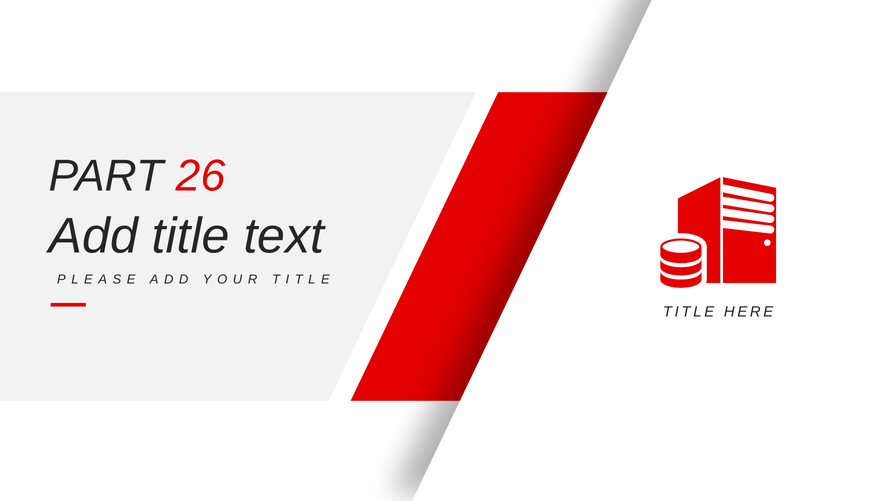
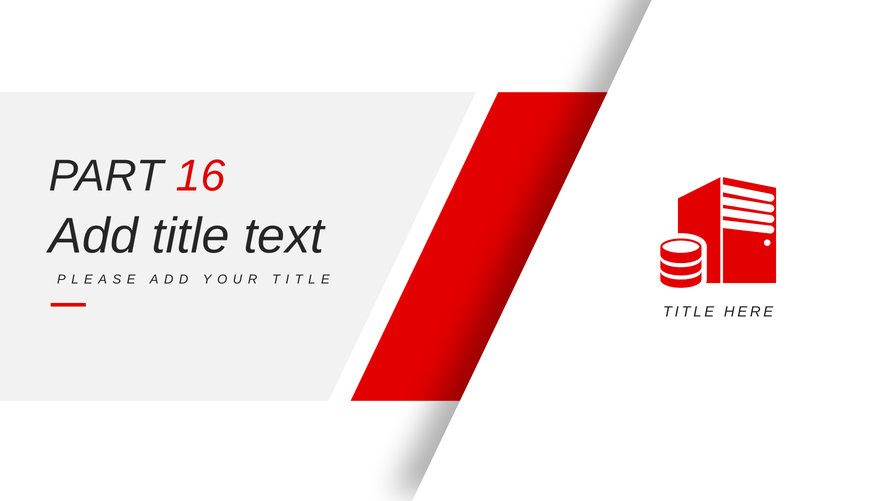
26: 26 -> 16
